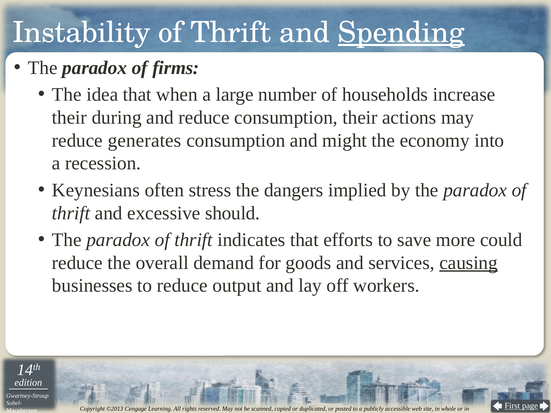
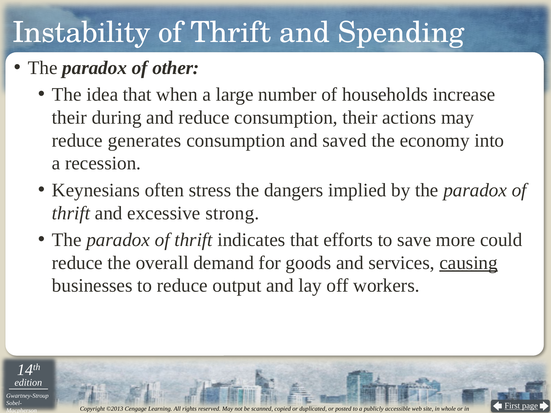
Spending underline: present -> none
firms: firms -> other
might: might -> saved
should: should -> strong
